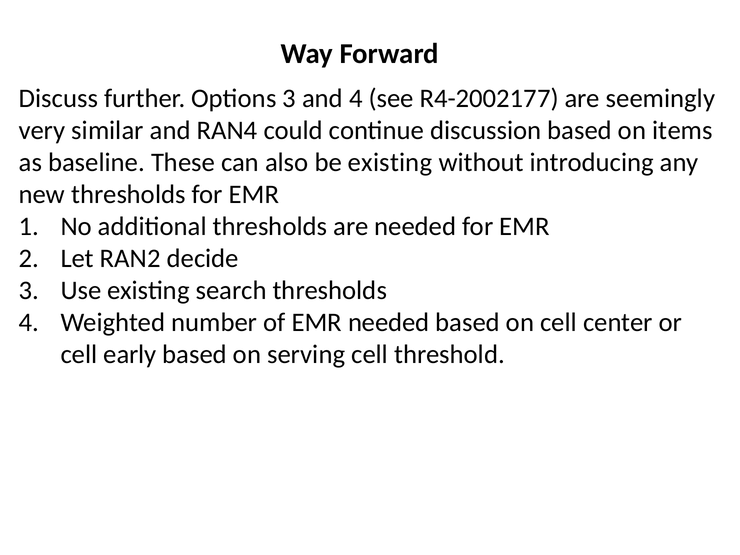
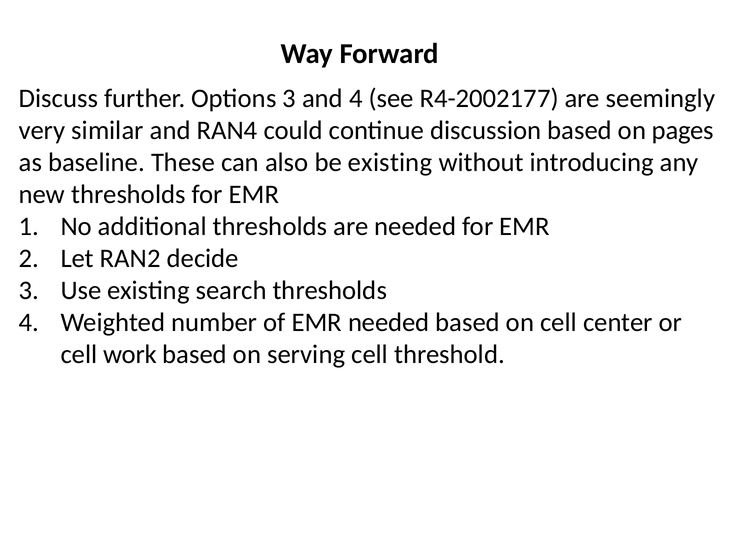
items: items -> pages
early: early -> work
